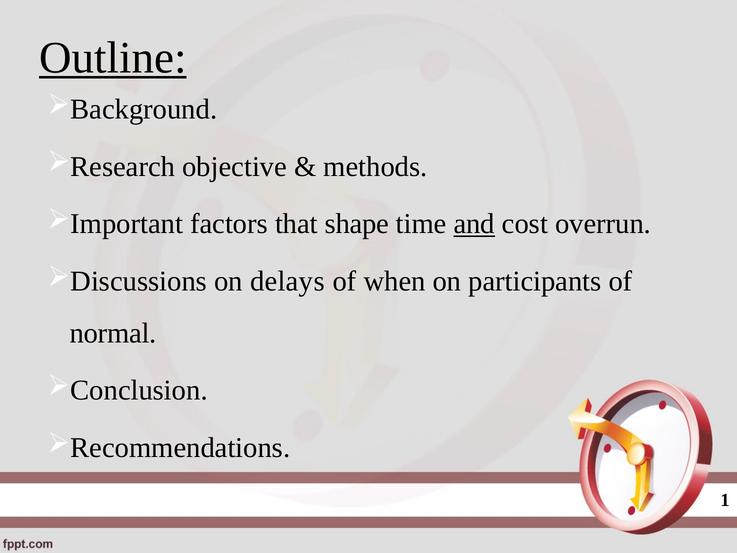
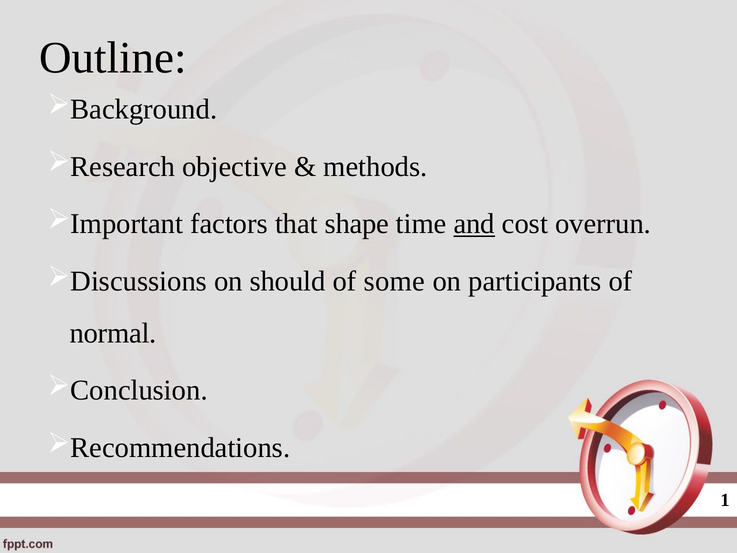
Outline underline: present -> none
delays: delays -> should
when: when -> some
